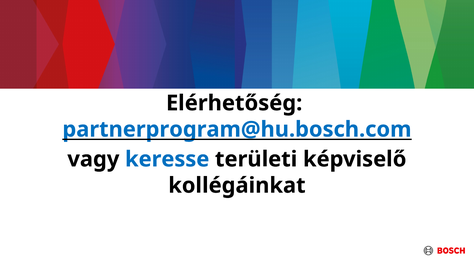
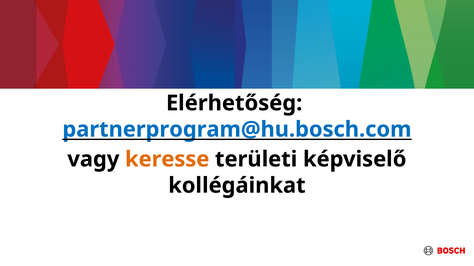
keresse colour: blue -> orange
